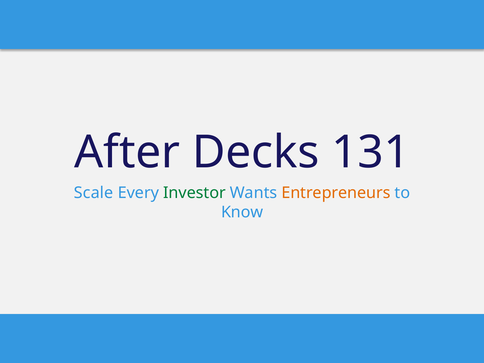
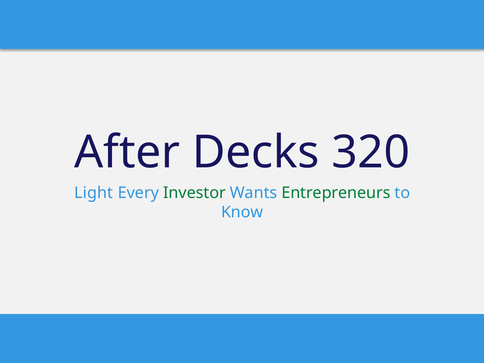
131: 131 -> 320
Scale: Scale -> Light
Entrepreneurs colour: orange -> green
